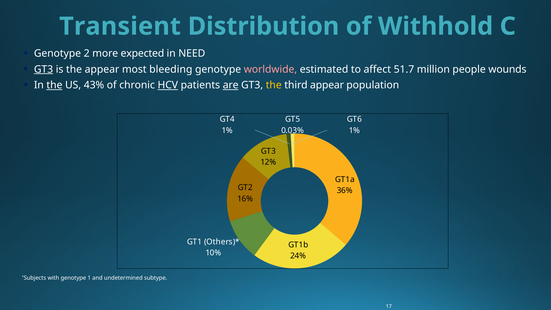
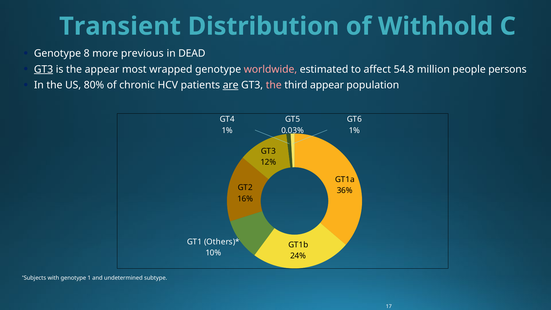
2: 2 -> 8
expected: expected -> previous
NEED: NEED -> DEAD
bleeding: bleeding -> wrapped
51.7: 51.7 -> 54.8
wounds: wounds -> persons
the at (54, 85) underline: present -> none
43%: 43% -> 80%
HCV underline: present -> none
the at (274, 85) colour: yellow -> pink
